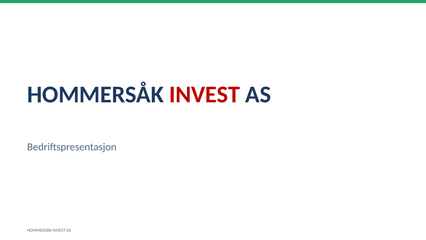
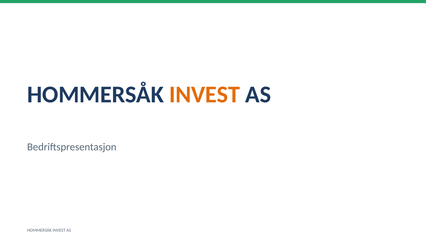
INVEST at (205, 94) colour: red -> orange
